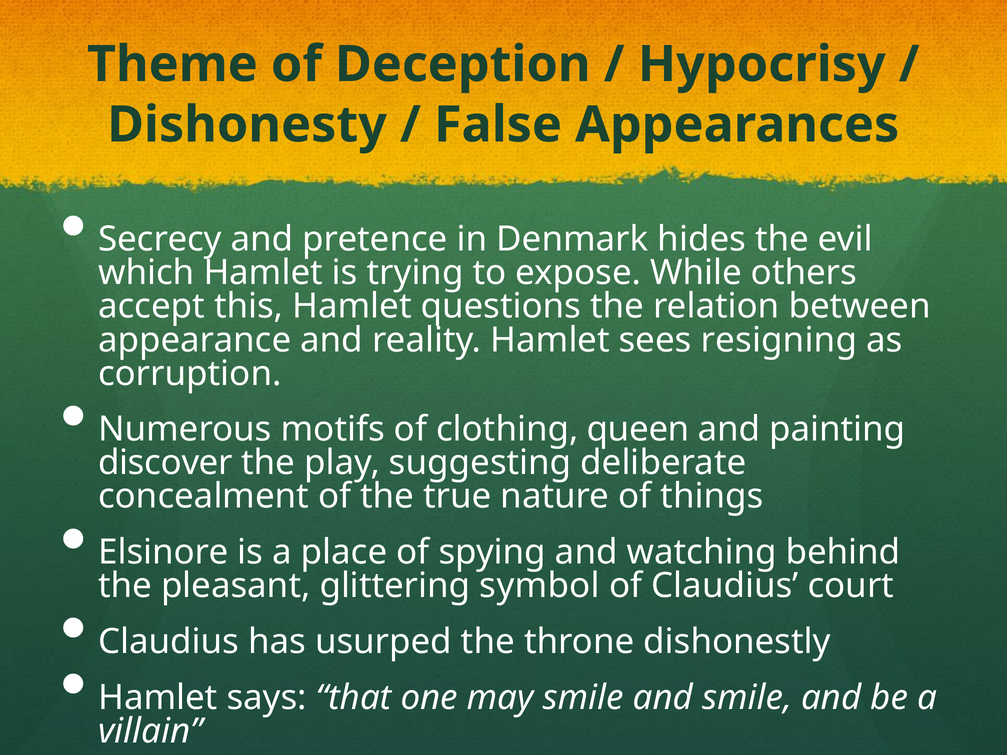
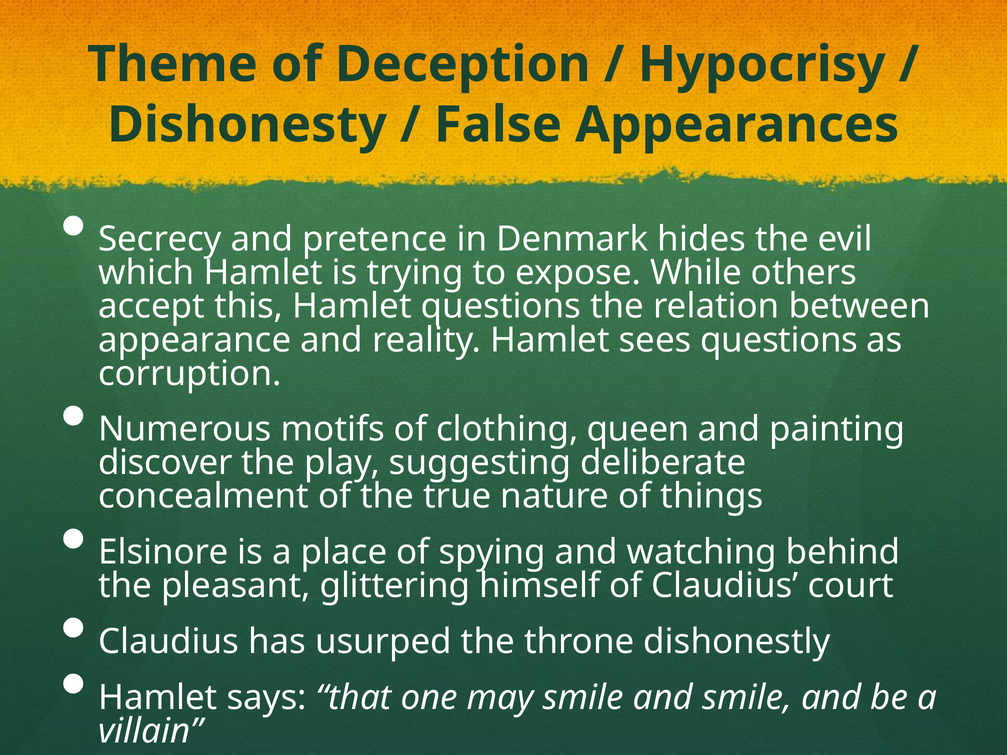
sees resigning: resigning -> questions
symbol: symbol -> himself
